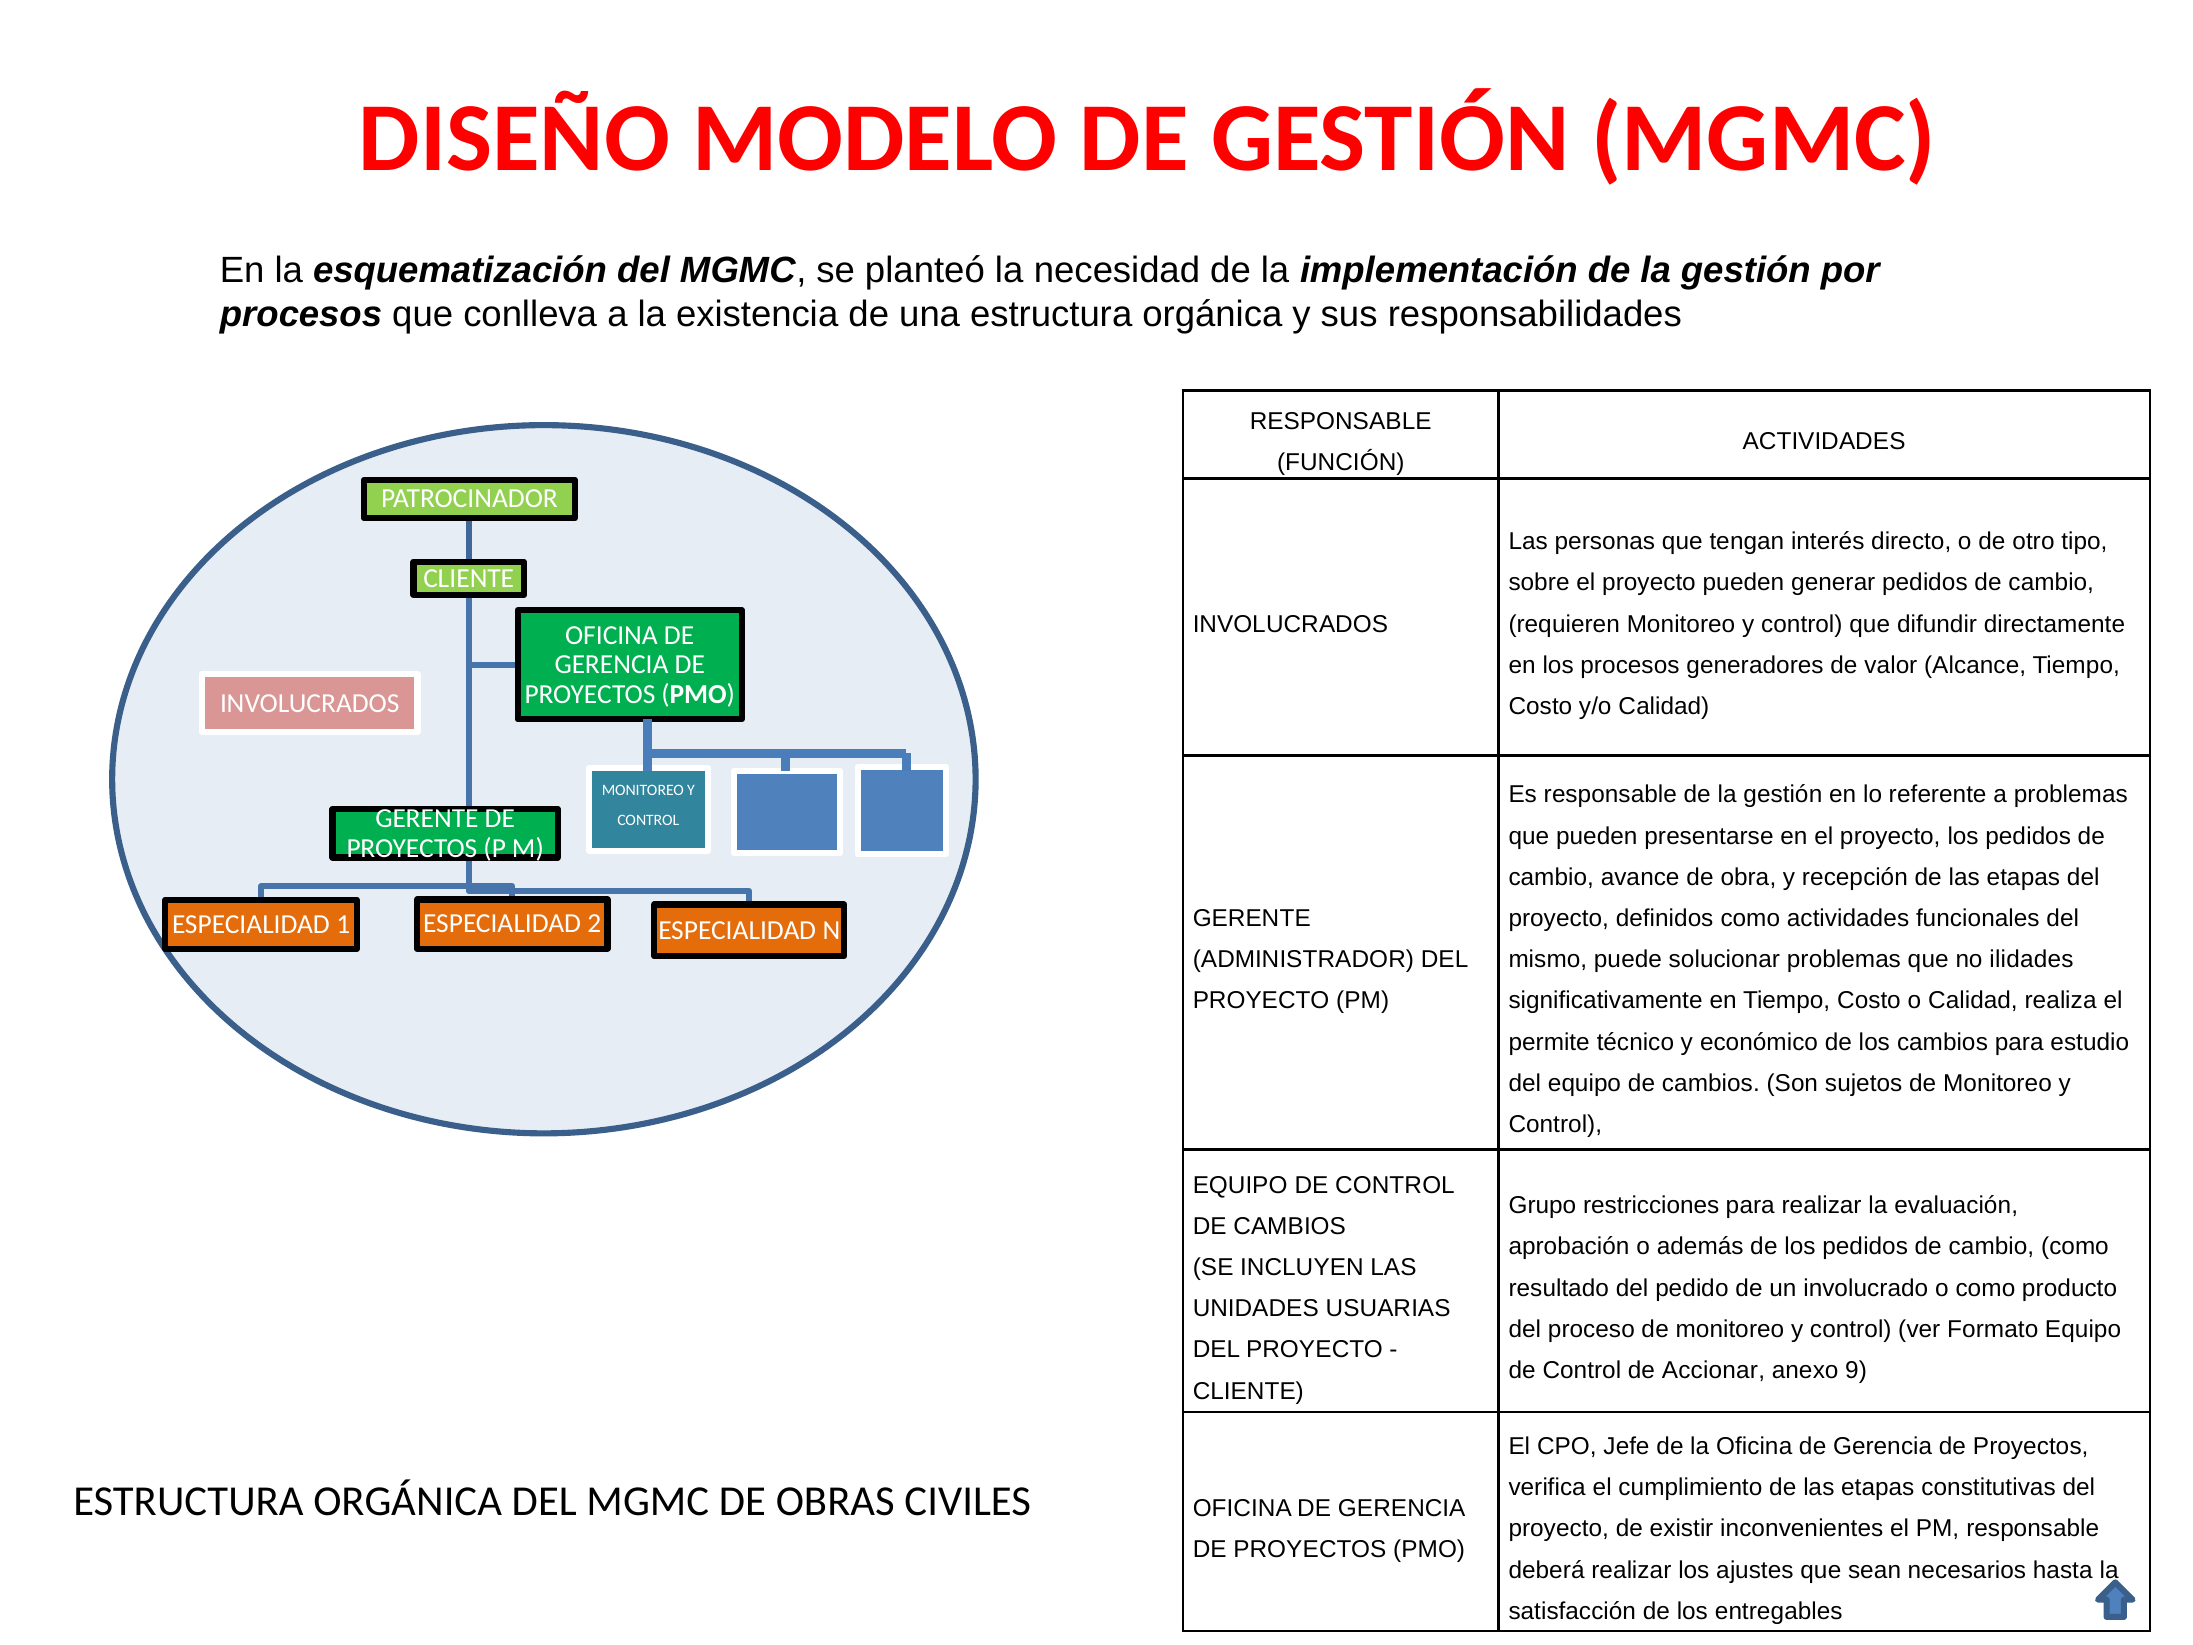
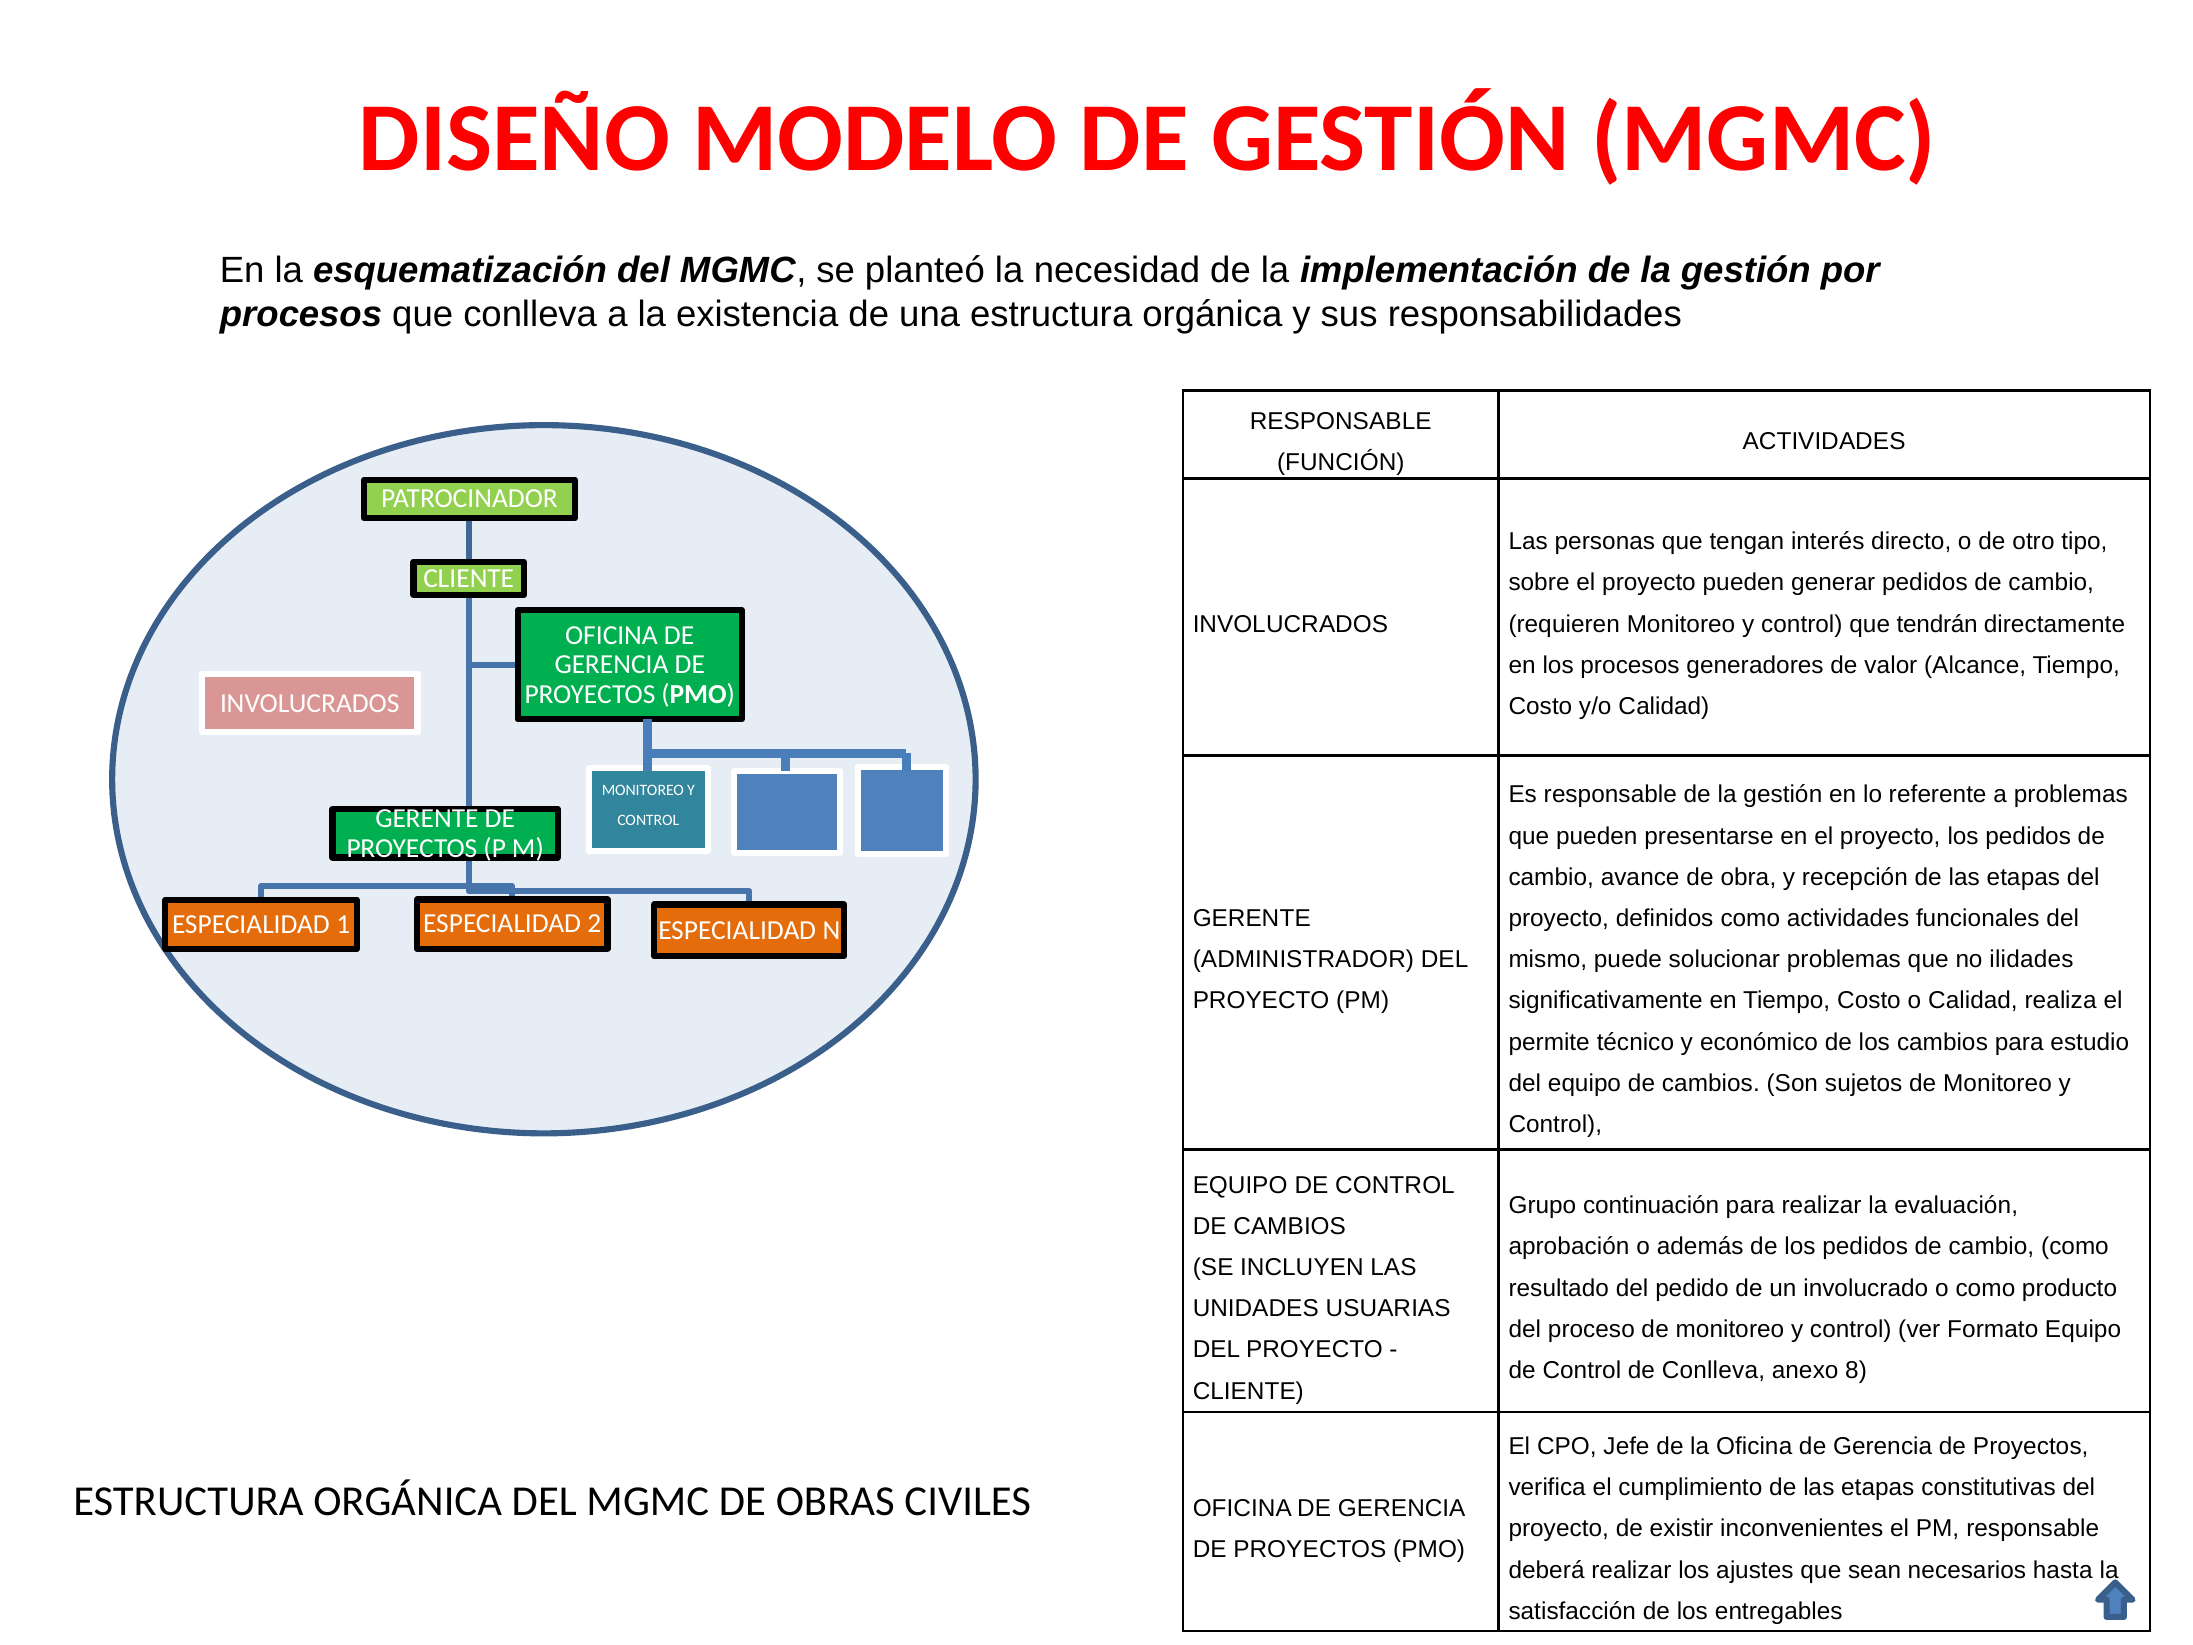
difundir: difundir -> tendrán
restricciones: restricciones -> continuación
de Accionar: Accionar -> Conlleva
9: 9 -> 8
